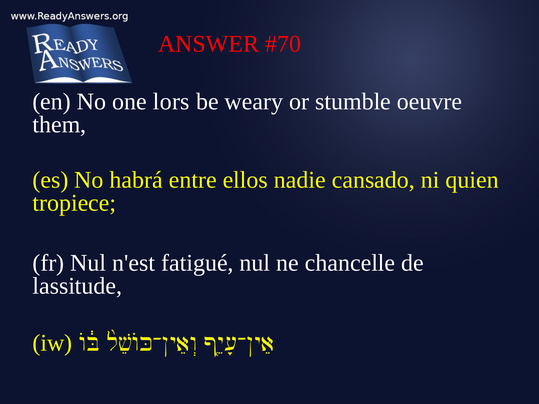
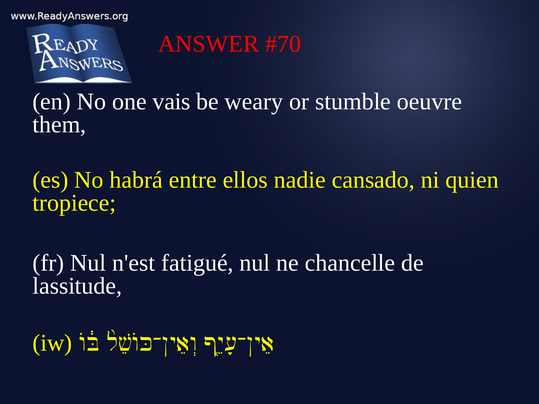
lors: lors -> vais
